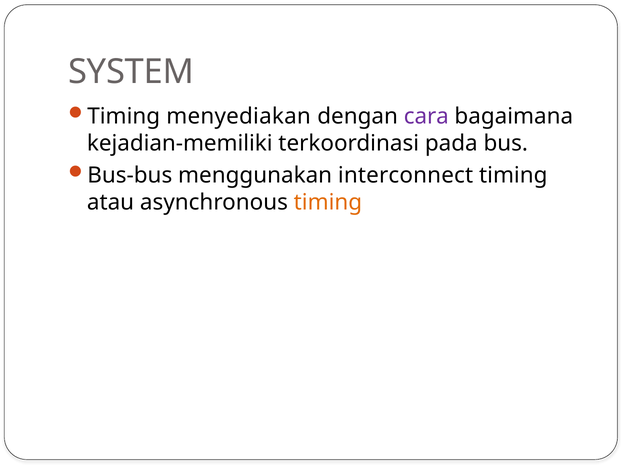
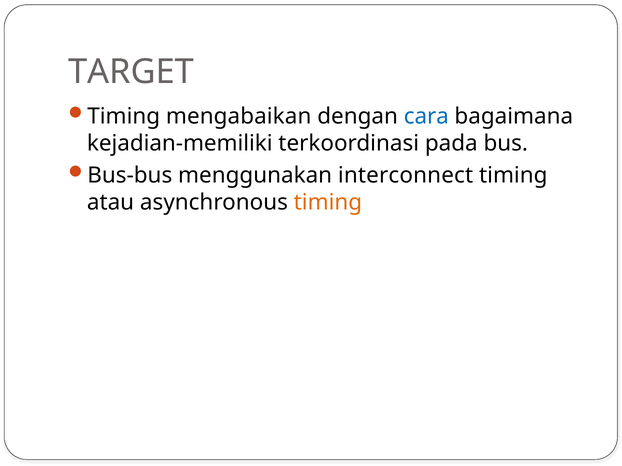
SYSTEM: SYSTEM -> TARGET
menyediakan: menyediakan -> mengabaikan
cara colour: purple -> blue
